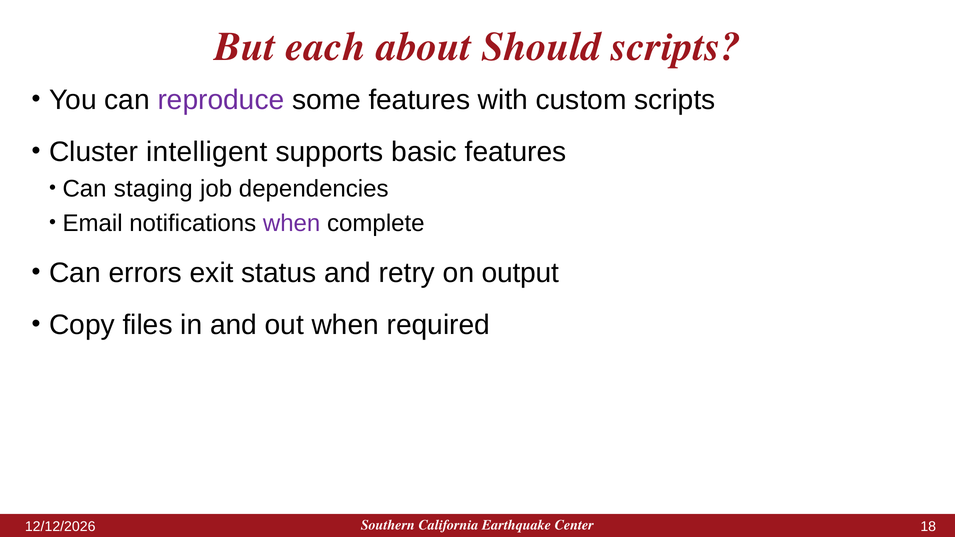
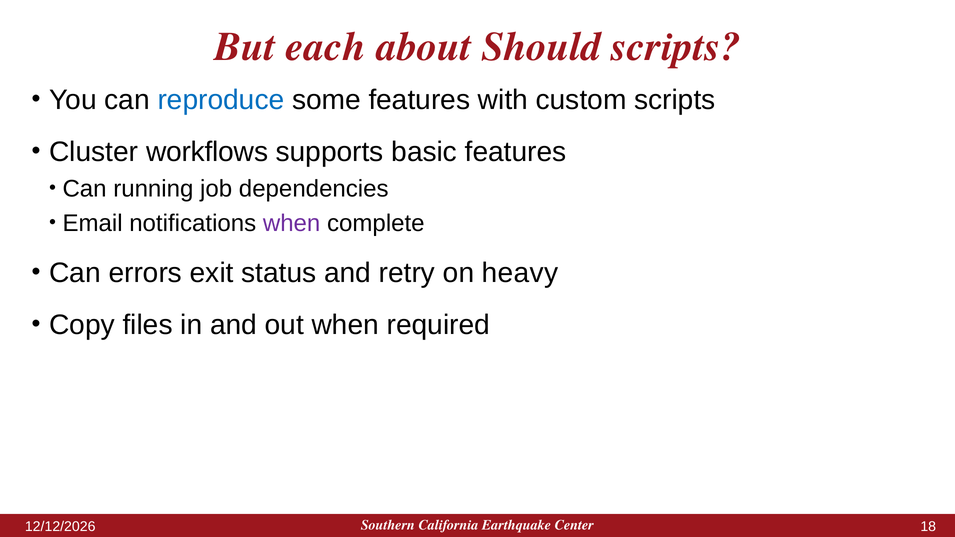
reproduce colour: purple -> blue
intelligent: intelligent -> workflows
staging: staging -> running
output: output -> heavy
